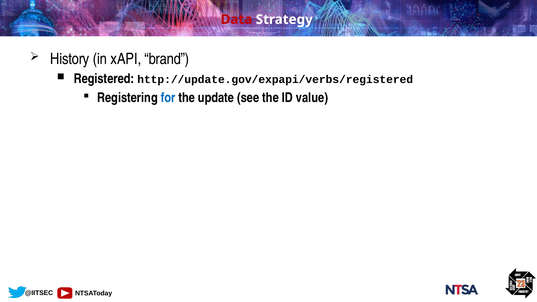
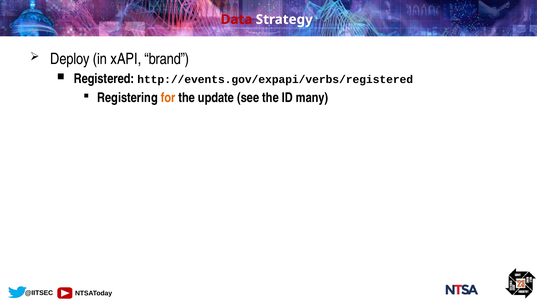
History: History -> Deploy
http://update.gov/expapi/verbs/registered: http://update.gov/expapi/verbs/registered -> http://events.gov/expapi/verbs/registered
for colour: blue -> orange
value: value -> many
